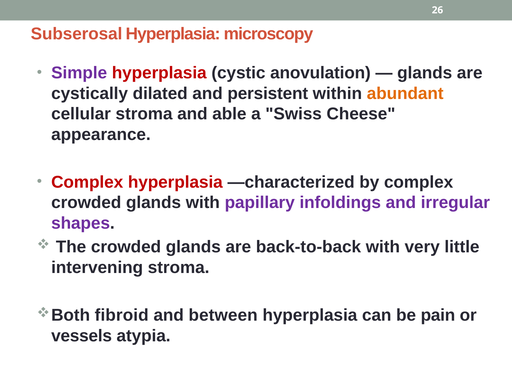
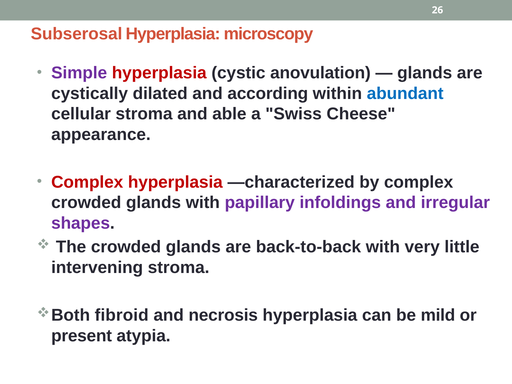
persistent: persistent -> according
abundant colour: orange -> blue
between: between -> necrosis
pain: pain -> mild
vessels: vessels -> present
